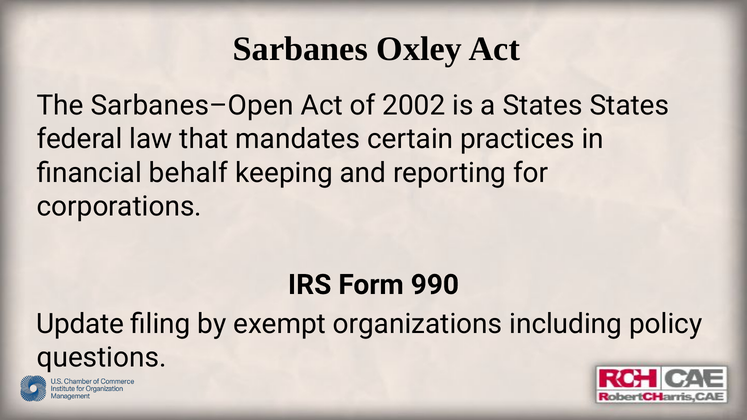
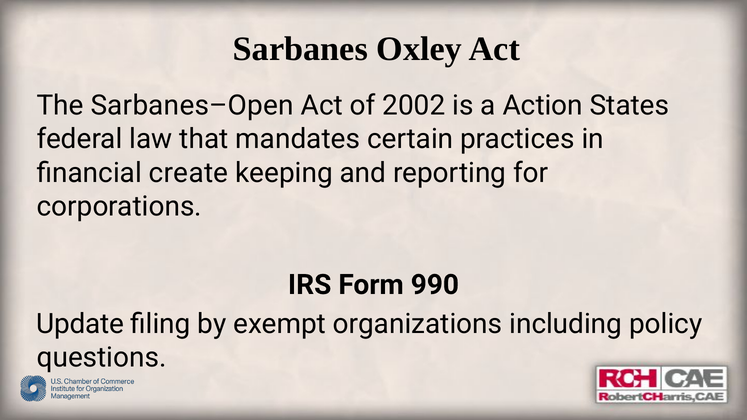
a States: States -> Action
behalf: behalf -> create
